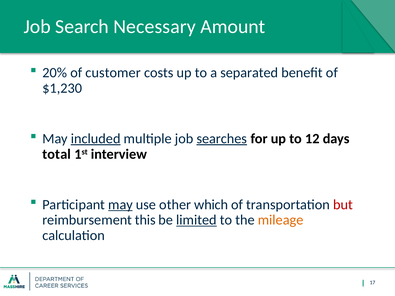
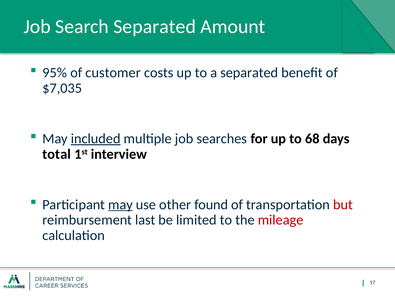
Search Necessary: Necessary -> Separated
20%: 20% -> 95%
$1,230: $1,230 -> $7,035
searches underline: present -> none
12: 12 -> 68
which: which -> found
this: this -> last
limited underline: present -> none
mileage colour: orange -> red
